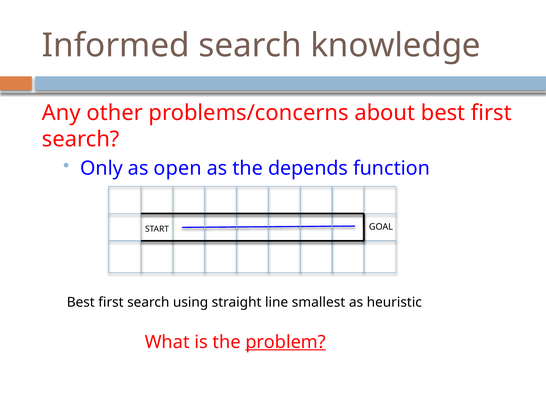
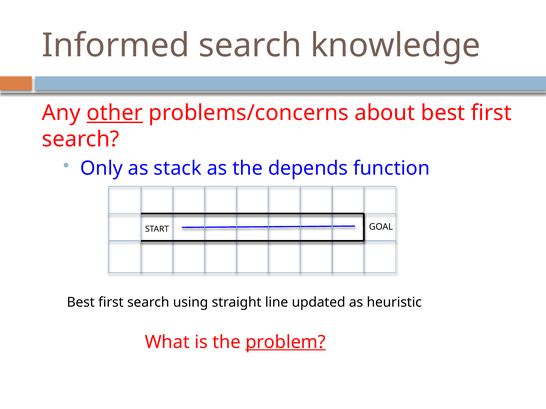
other underline: none -> present
open: open -> stack
smallest: smallest -> updated
